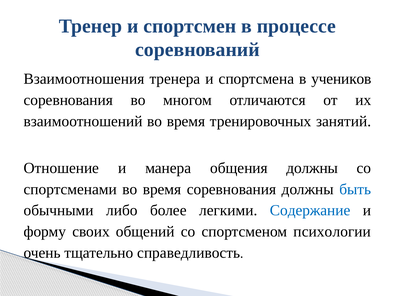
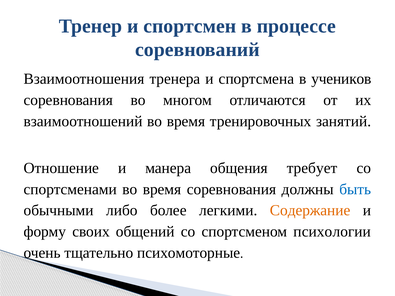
общения должны: должны -> требует
Содержание colour: blue -> orange
справедливость: справедливость -> психомоторные
